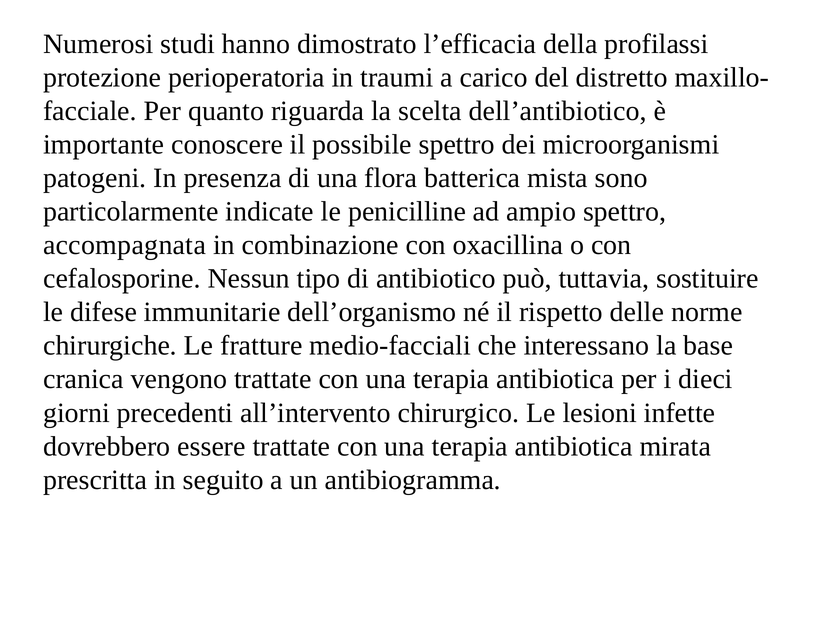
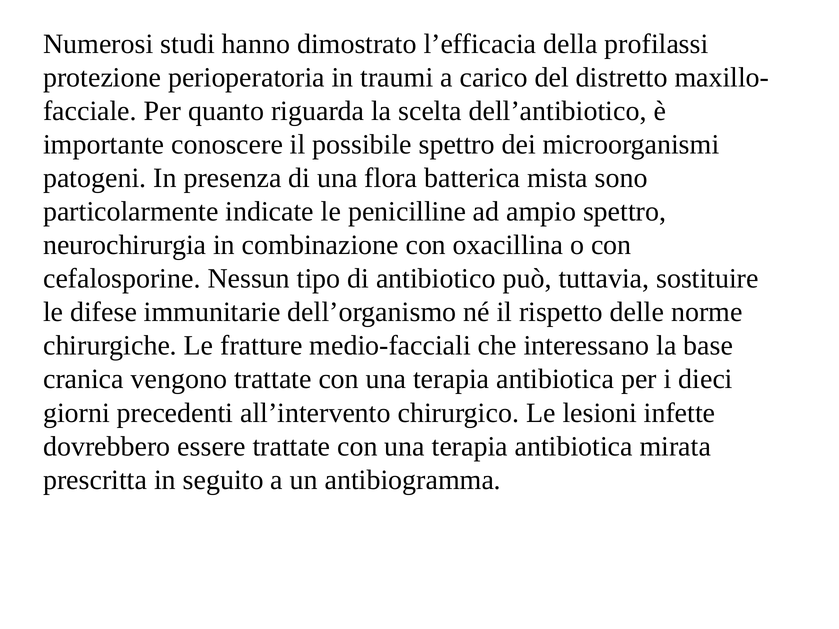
accompagnata: accompagnata -> neurochirurgia
